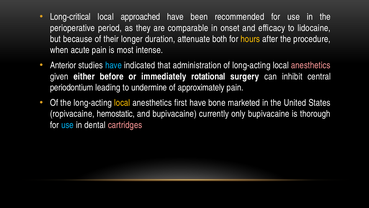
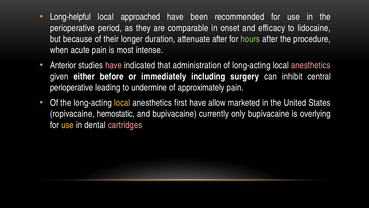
Long-critical: Long-critical -> Long-helpful
attenuate both: both -> after
hours colour: yellow -> light green
have at (114, 65) colour: light blue -> pink
rotational: rotational -> including
periodontium at (72, 87): periodontium -> perioperative
bone: bone -> allow
thorough: thorough -> overlying
use at (67, 125) colour: light blue -> yellow
